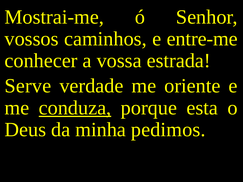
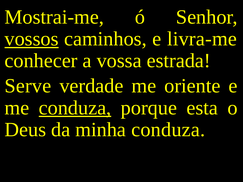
vossos underline: none -> present
entre-me: entre-me -> livra-me
minha pedimos: pedimos -> conduza
